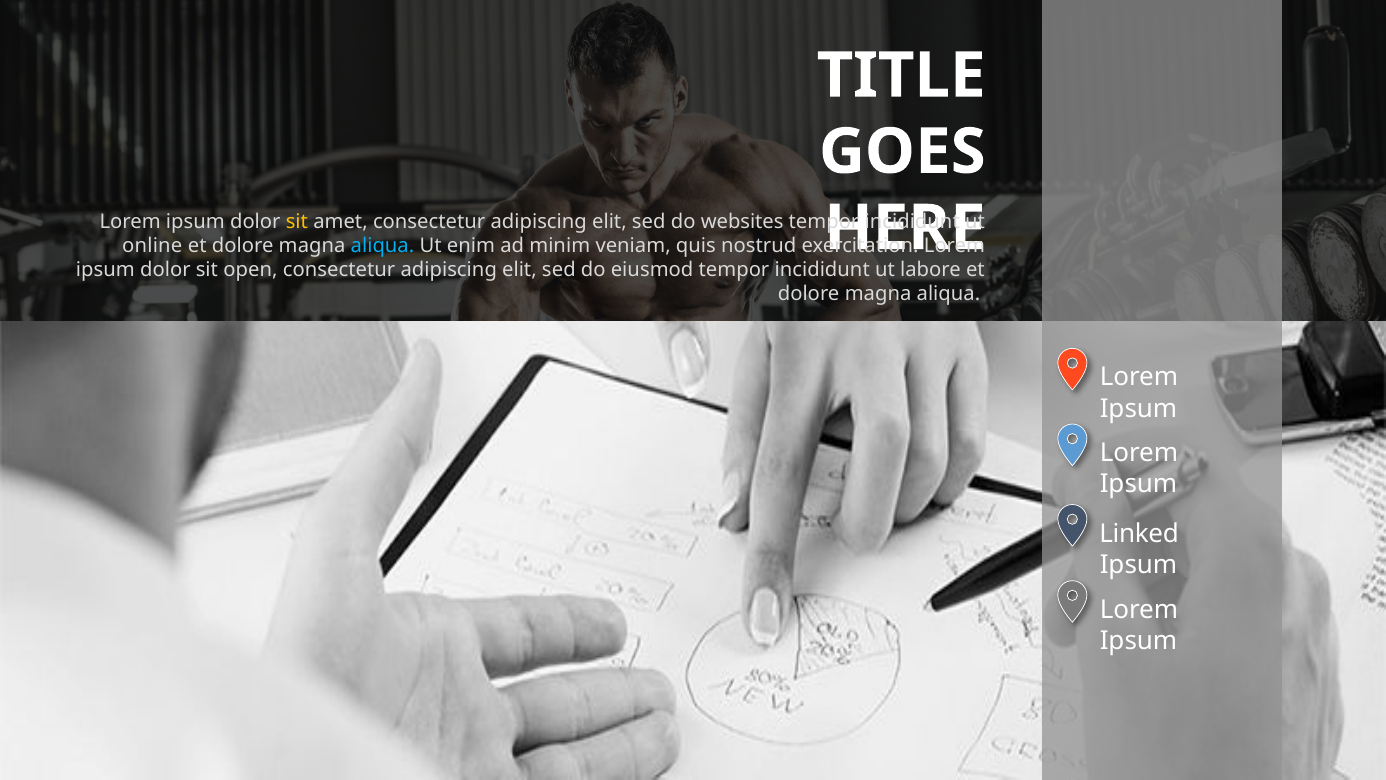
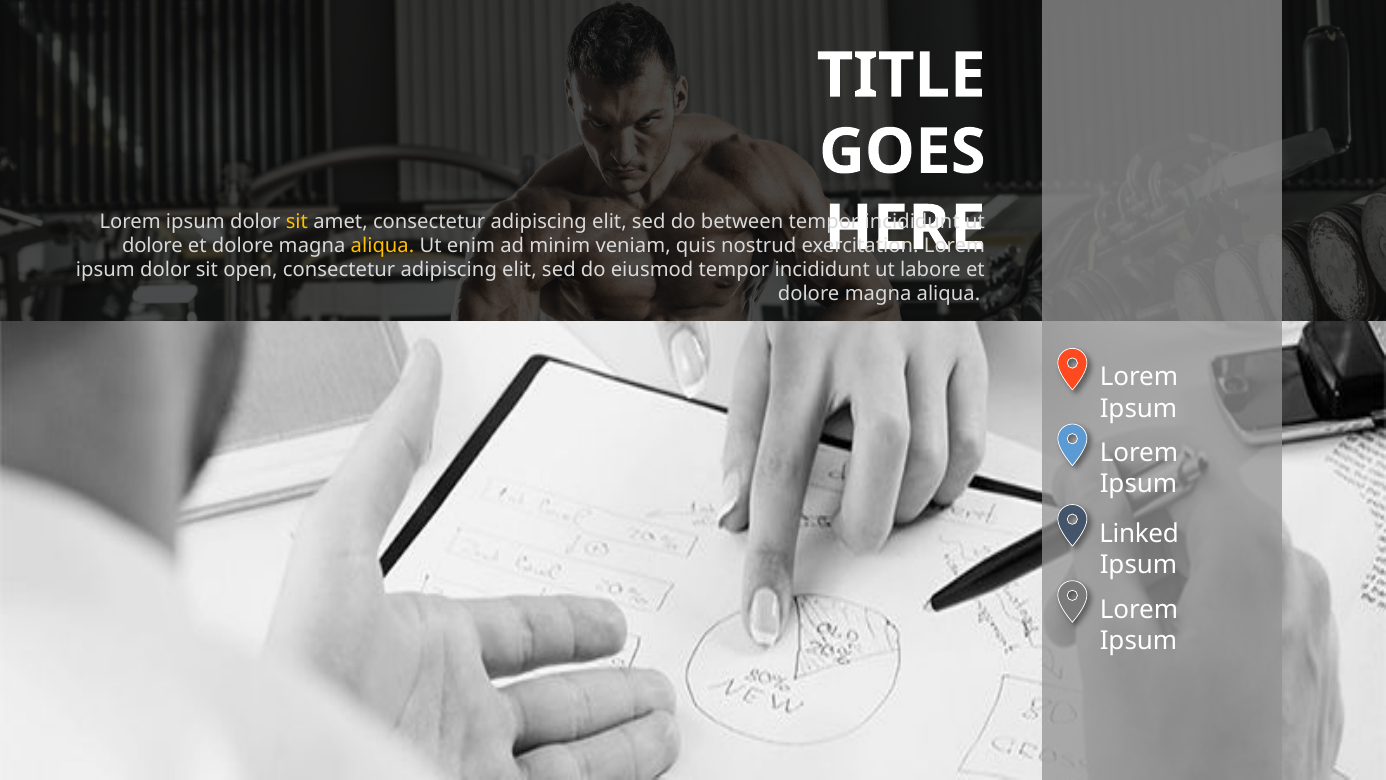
websites: websites -> between
online at (152, 246): online -> dolore
aliqua at (382, 246) colour: light blue -> yellow
